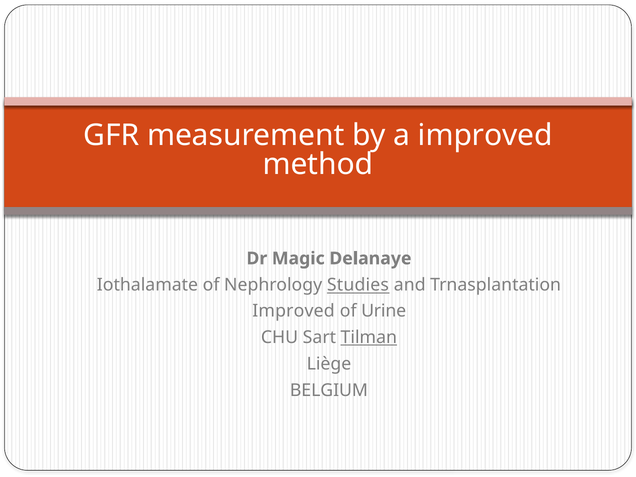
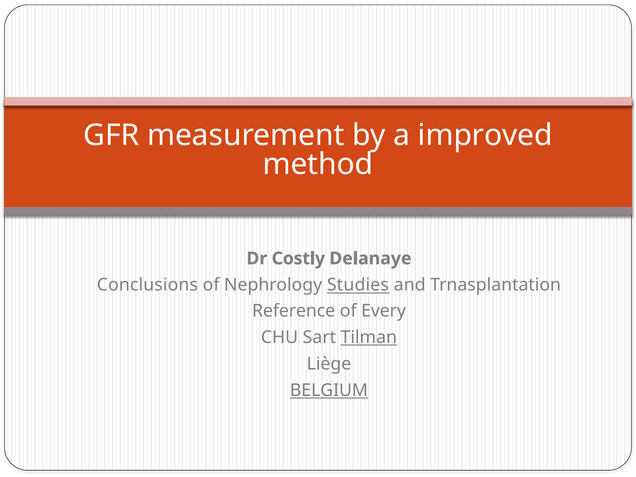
Magic: Magic -> Costly
Iothalamate: Iothalamate -> Conclusions
Improved at (294, 311): Improved -> Reference
Urine: Urine -> Every
BELGIUM underline: none -> present
